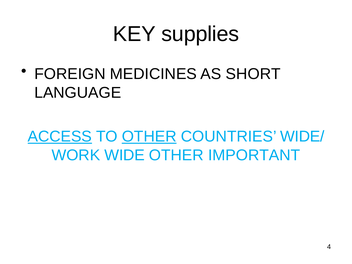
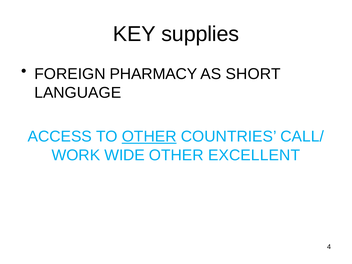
MEDICINES: MEDICINES -> PHARMACY
ACCESS underline: present -> none
WIDE/: WIDE/ -> CALL/
IMPORTANT: IMPORTANT -> EXCELLENT
